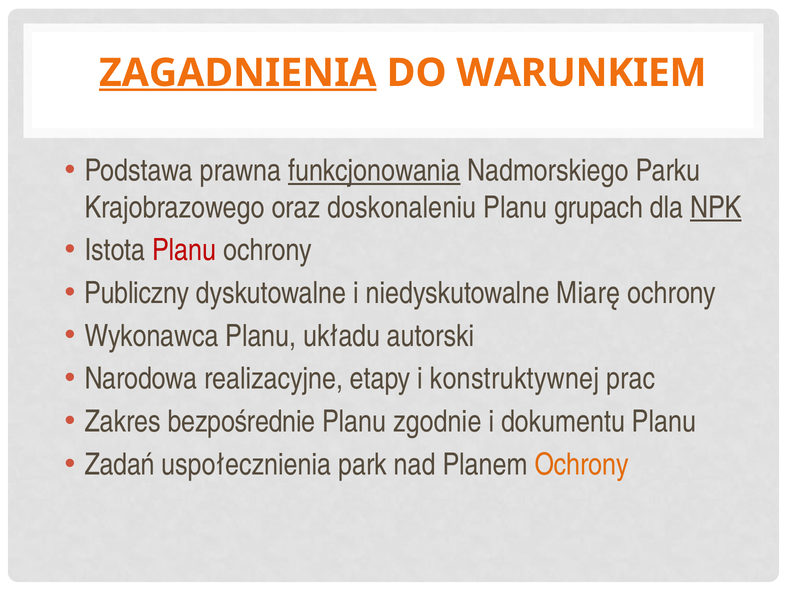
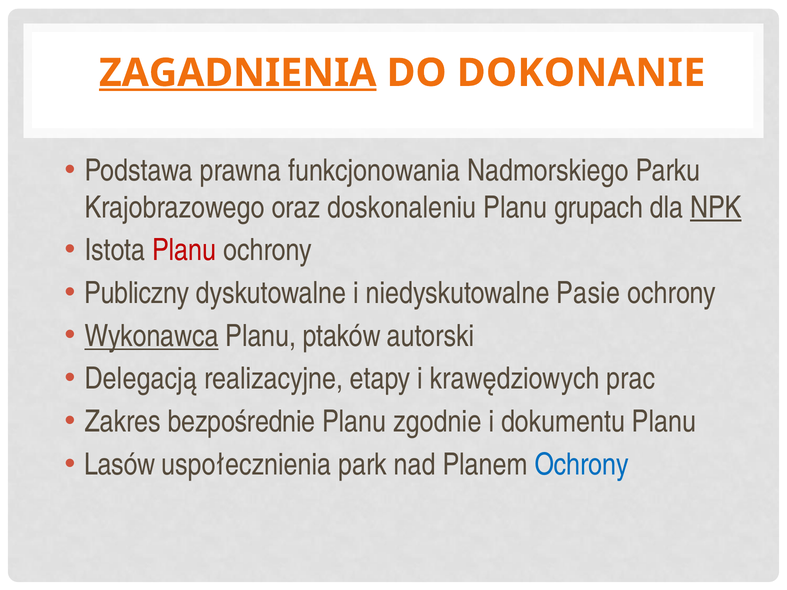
WARUNKIEM: WARUNKIEM -> DOKONANIE
funkcjonowania underline: present -> none
Miarę: Miarę -> Pasie
Wykonawca underline: none -> present
układu: układu -> ptaków
Narodowa: Narodowa -> Delegacją
konstruktywnej: konstruktywnej -> krawędziowych
Zadań: Zadań -> Lasów
Ochrony at (582, 465) colour: orange -> blue
